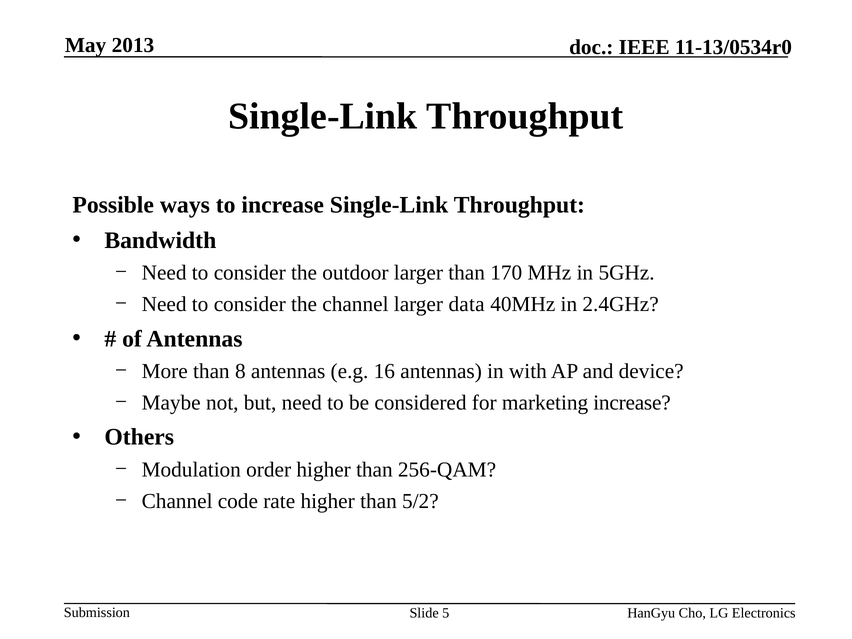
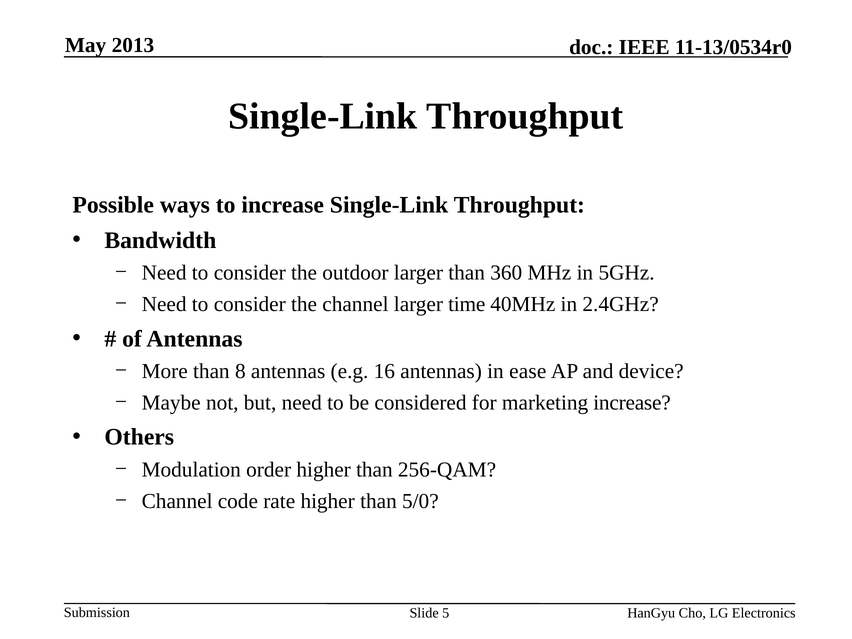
170: 170 -> 360
data: data -> time
with: with -> ease
5/2: 5/2 -> 5/0
